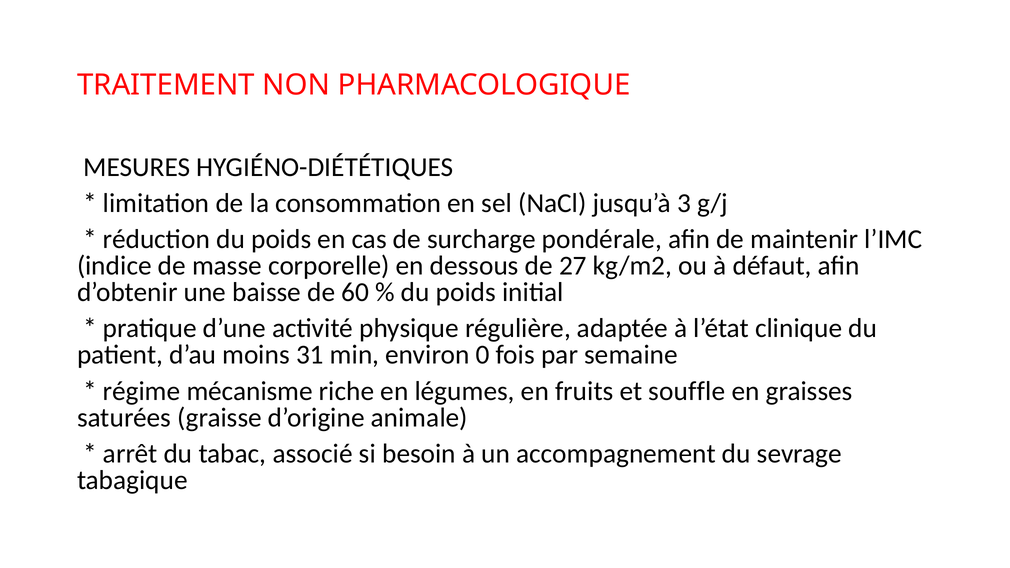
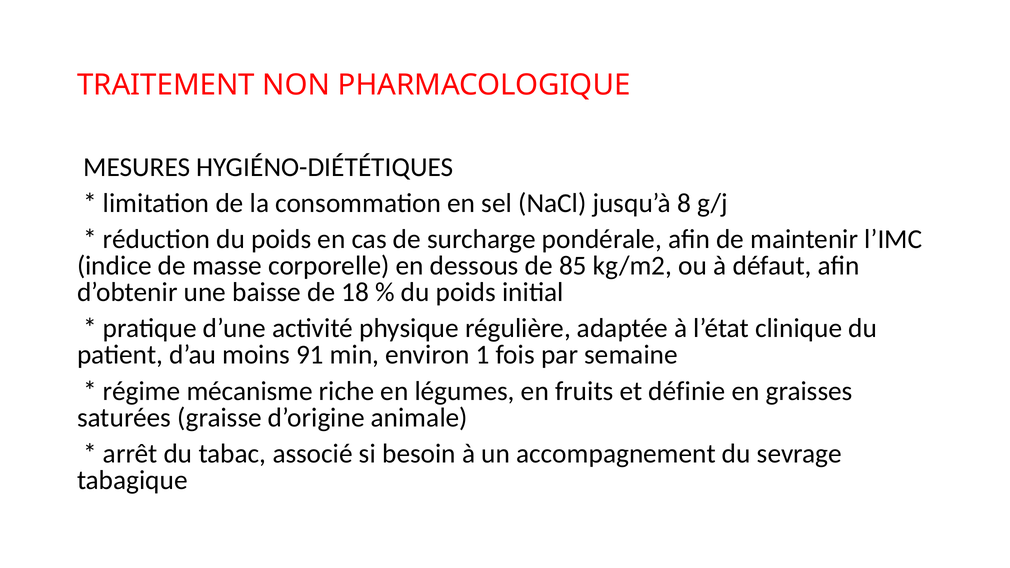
3: 3 -> 8
27: 27 -> 85
60: 60 -> 18
31: 31 -> 91
0: 0 -> 1
souffle: souffle -> définie
